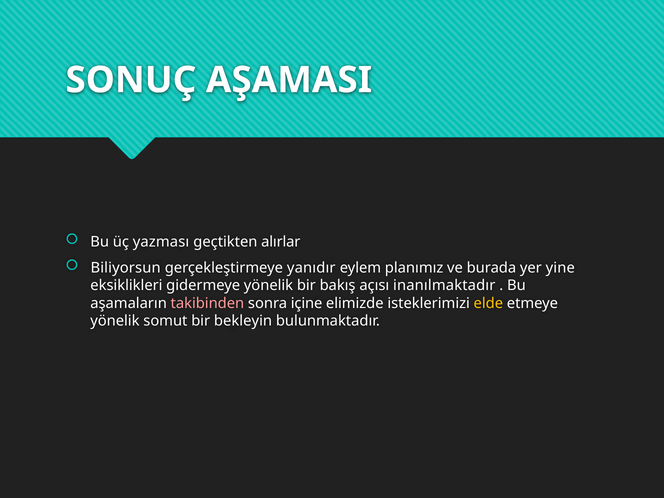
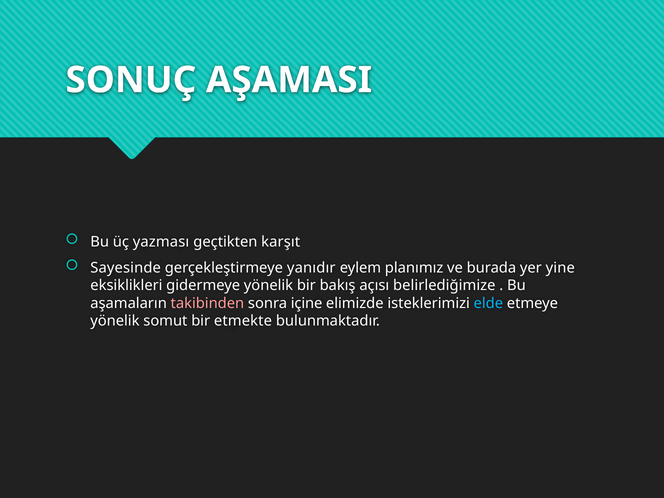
alırlar: alırlar -> karşıt
Biliyorsun: Biliyorsun -> Sayesinde
inanılmaktadır: inanılmaktadır -> belirlediğimize
elde colour: yellow -> light blue
bekleyin: bekleyin -> etmekte
